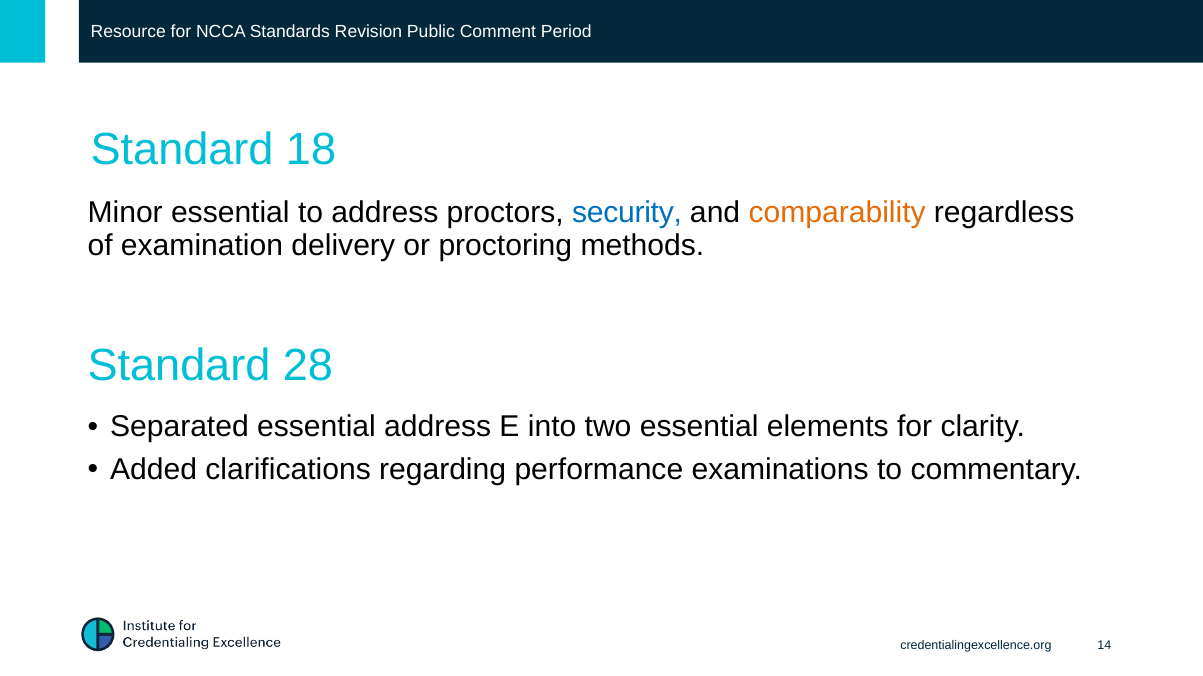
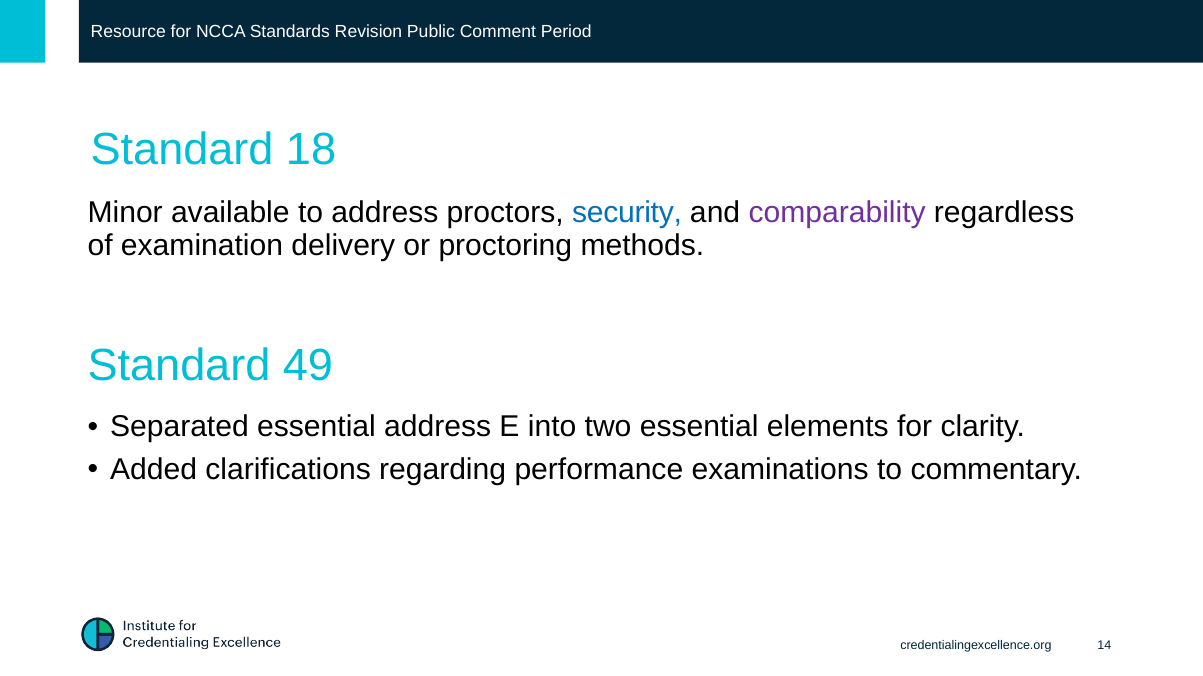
Minor essential: essential -> available
comparability colour: orange -> purple
28: 28 -> 49
